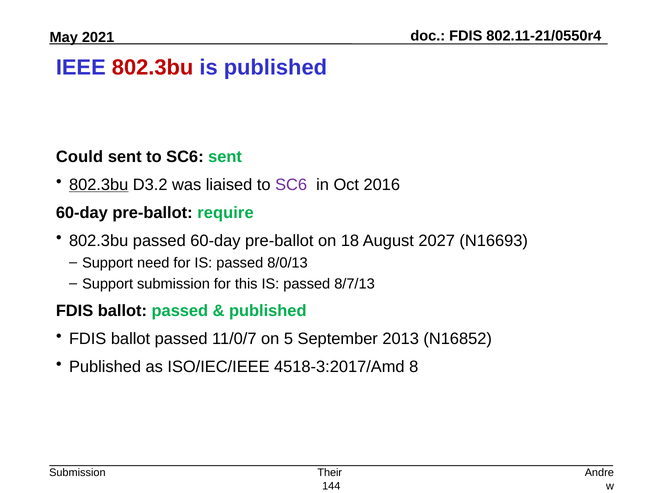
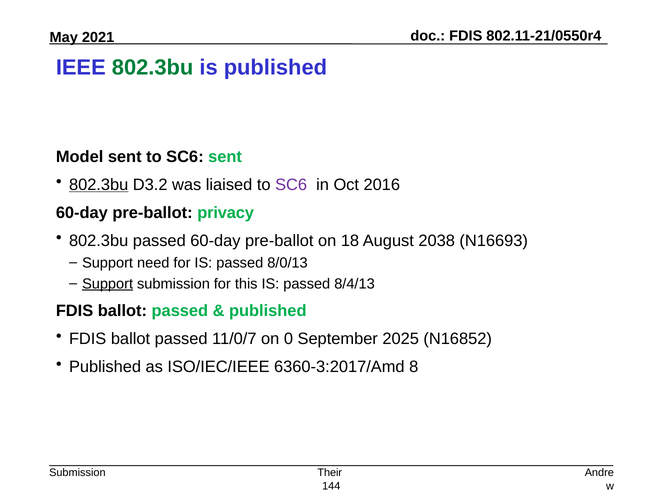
802.3bu at (153, 67) colour: red -> green
Could: Could -> Model
require: require -> privacy
2027: 2027 -> 2038
Support at (108, 284) underline: none -> present
8/7/13: 8/7/13 -> 8/4/13
5: 5 -> 0
2013: 2013 -> 2025
4518-3:2017/Amd: 4518-3:2017/Amd -> 6360-3:2017/Amd
